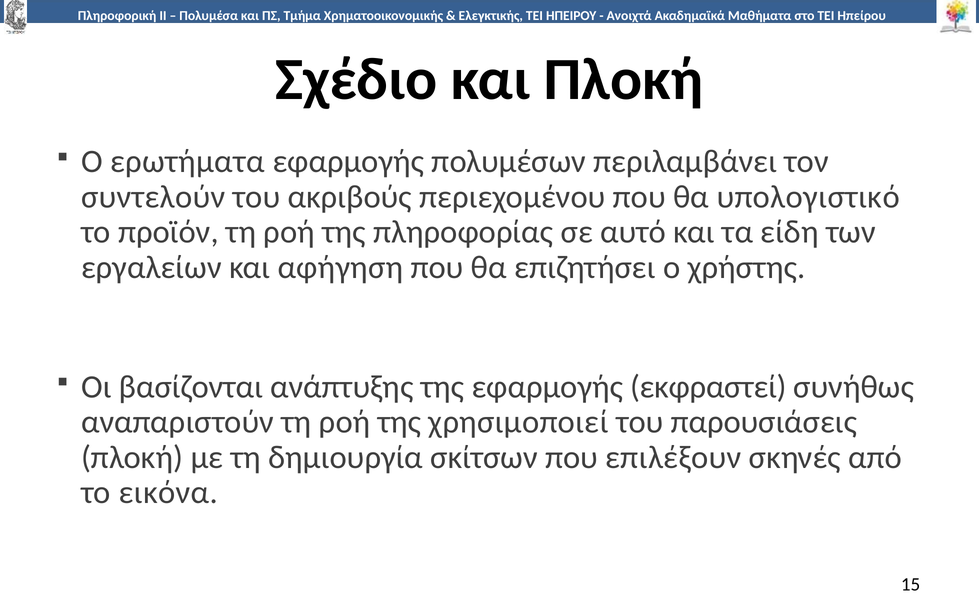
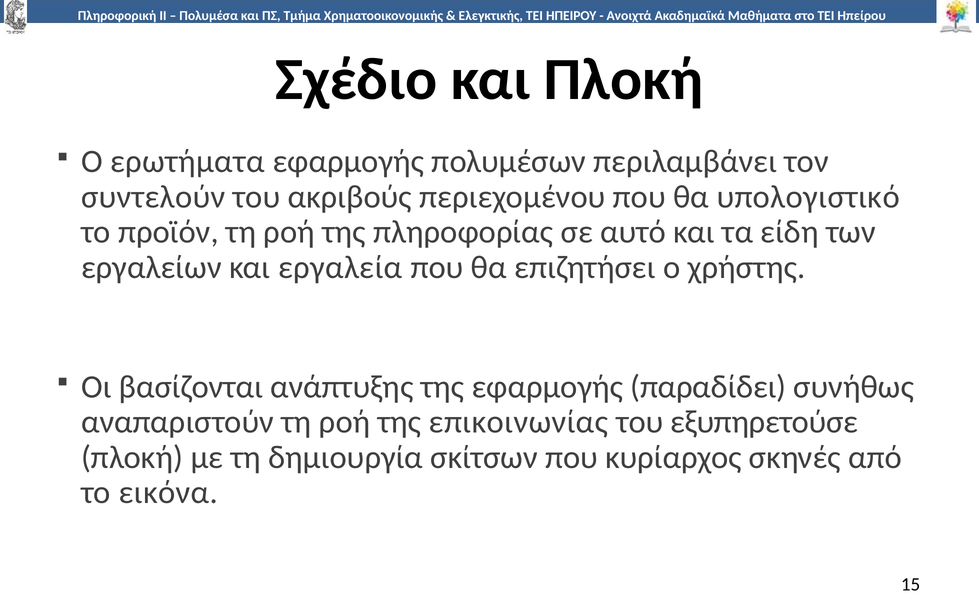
αφήγηση: αφήγηση -> εργαλεία
εκφραστεί: εκφραστεί -> παραδίδει
χρησιμοποιεί: χρησιμοποιεί -> επικοινωνίας
παρουσιάσεις: παρουσιάσεις -> εξυπηρετούσε
επιλέξουν: επιλέξουν -> κυρίαρχος
